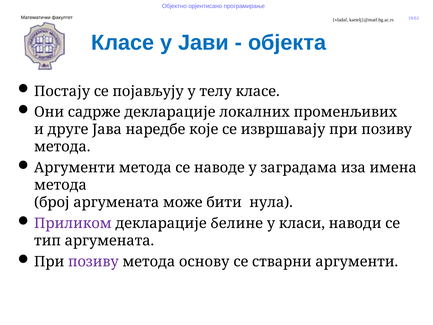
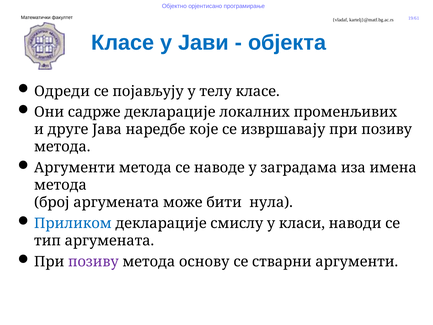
Постају: Постају -> Одреди
Приликом colour: purple -> blue
белине: белине -> смислу
